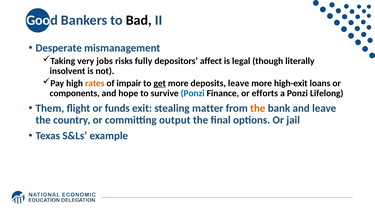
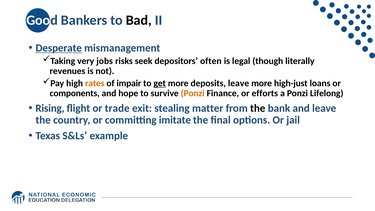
Desperate underline: none -> present
fully: fully -> seek
affect: affect -> often
insolvent: insolvent -> revenues
high-exit: high-exit -> high-just
Ponzi at (193, 93) colour: blue -> orange
Them: Them -> Rising
funds: funds -> trade
the at (258, 108) colour: orange -> black
output: output -> imitate
